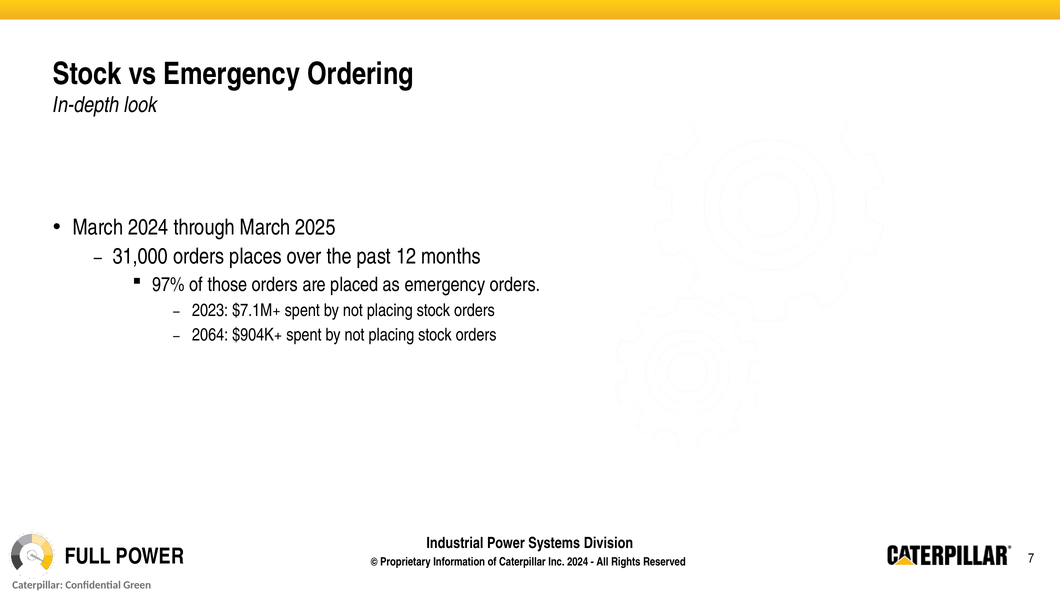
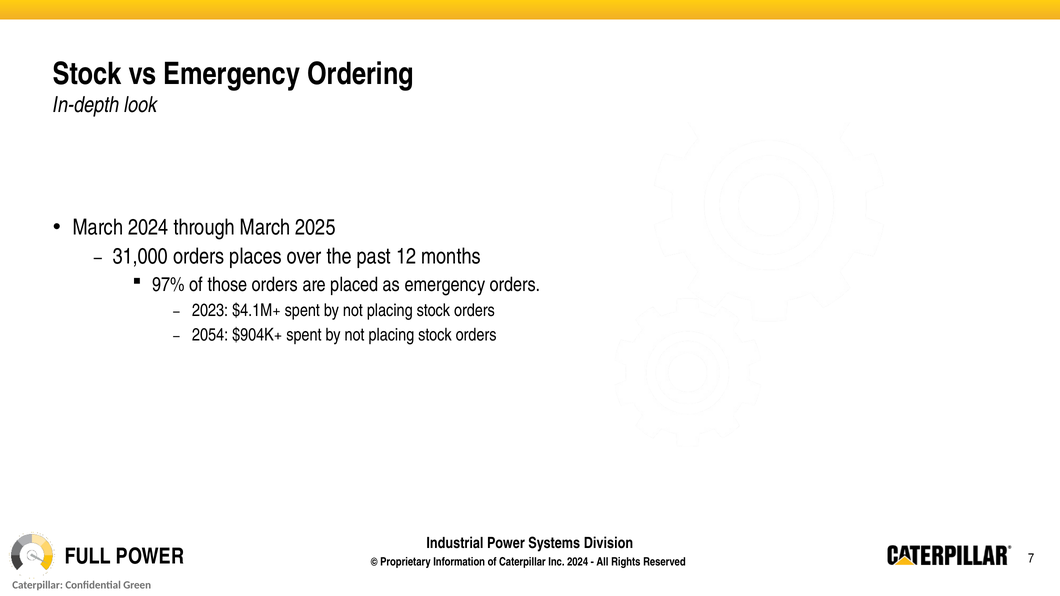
$7.1M+: $7.1M+ -> $4.1M+
2064: 2064 -> 2054
